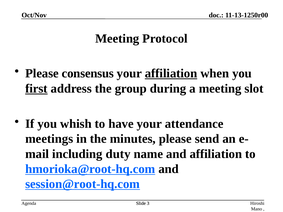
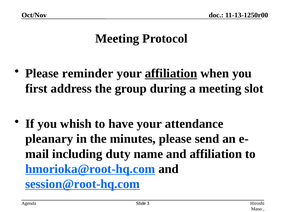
consensus: consensus -> reminder
first underline: present -> none
meetings: meetings -> pleanary
